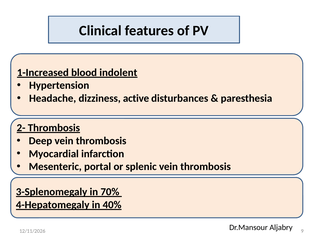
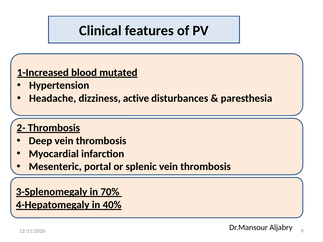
indolent: indolent -> mutated
